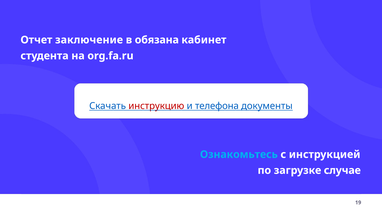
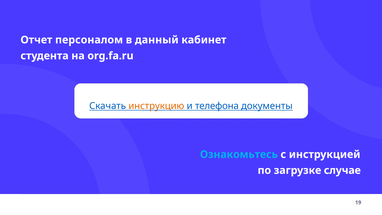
заключение: заключение -> персоналом
обязана: обязана -> данный
инструкцию colour: red -> orange
